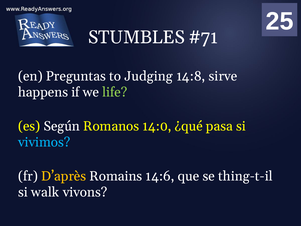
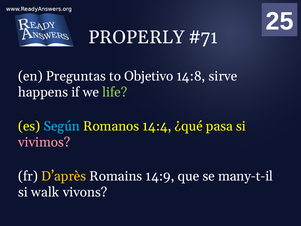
STUMBLES: STUMBLES -> PROPERLY
Judging: Judging -> Objetivo
Según colour: white -> light blue
14:0: 14:0 -> 14:4
vivimos colour: light blue -> pink
14:6: 14:6 -> 14:9
thing-t-il: thing-t-il -> many-t-il
